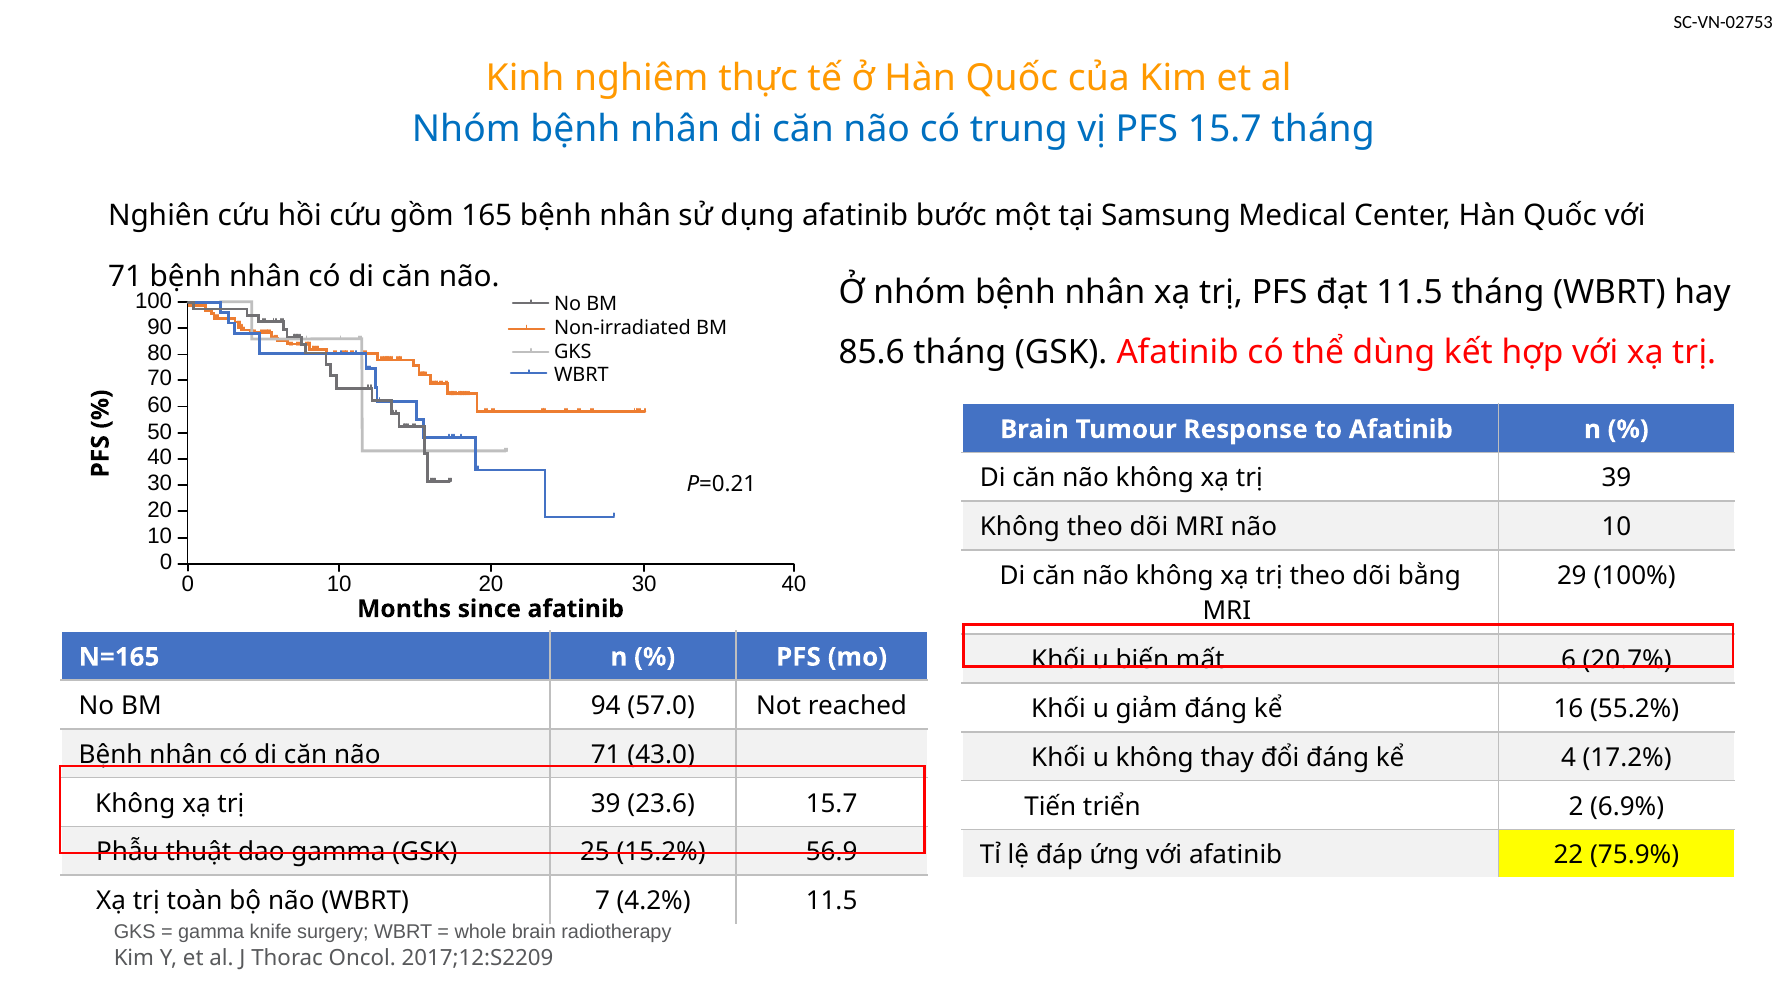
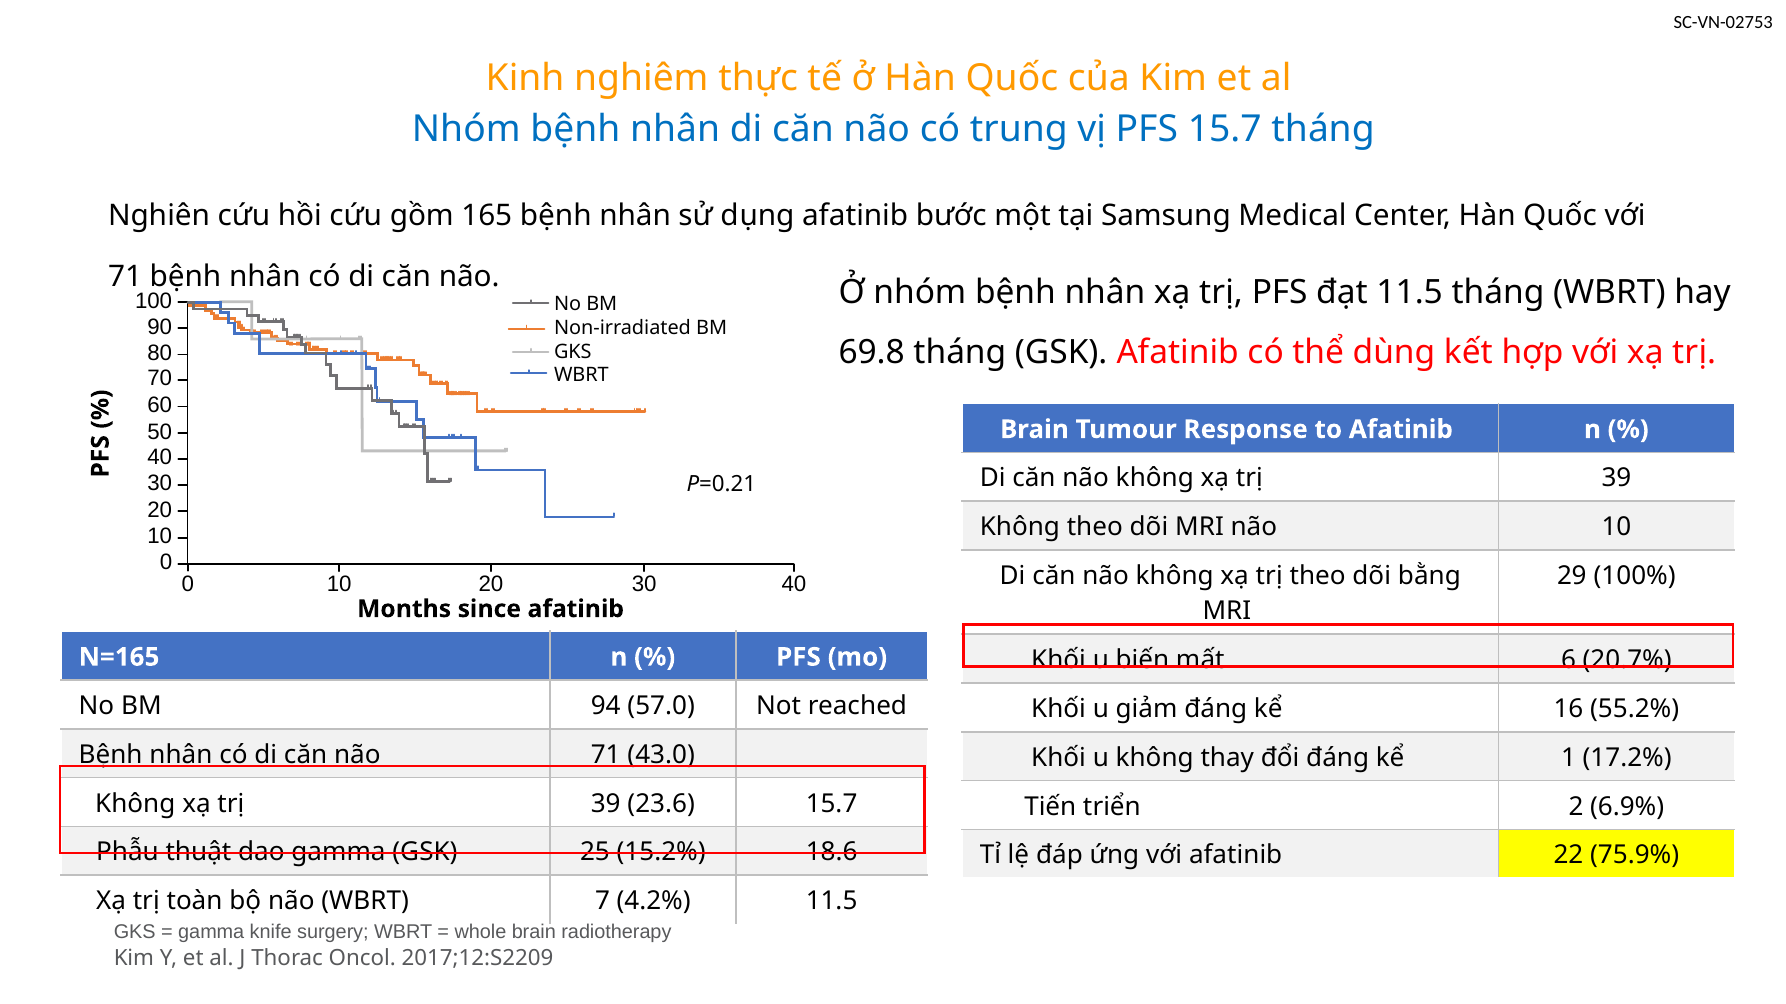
85.6: 85.6 -> 69.8
4: 4 -> 1
56.9: 56.9 -> 18.6
